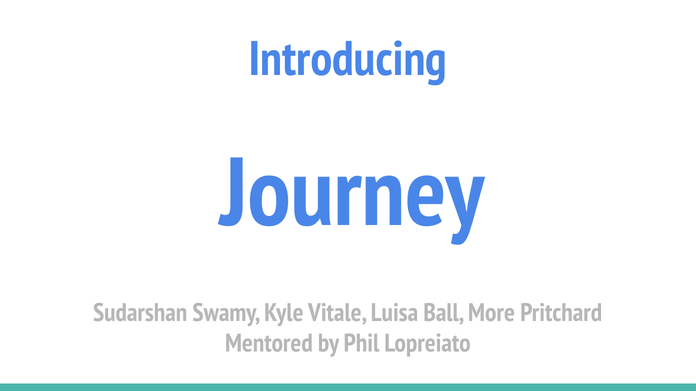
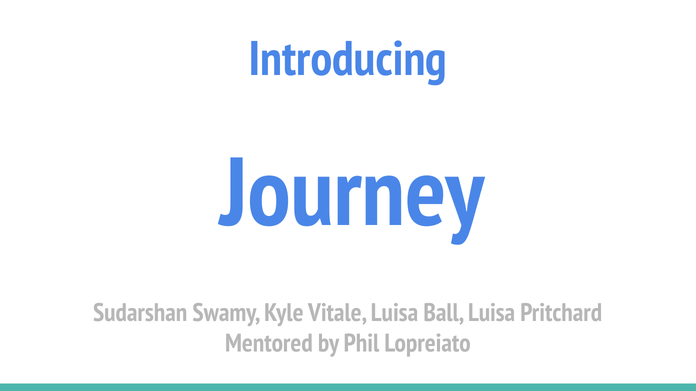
Ball More: More -> Luisa
